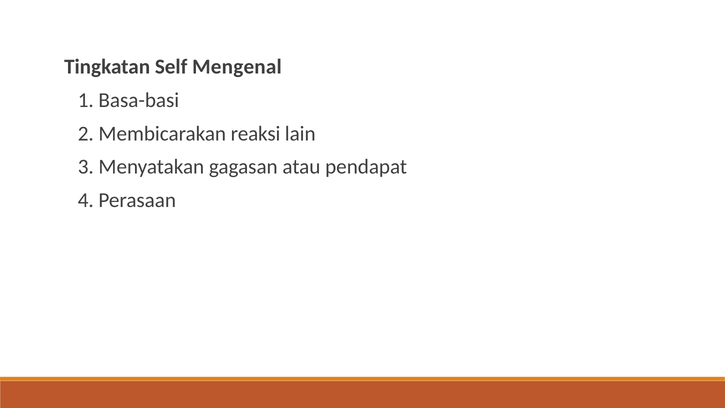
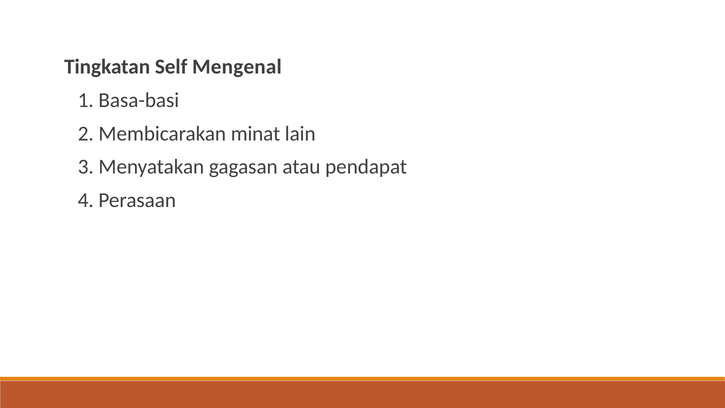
reaksi: reaksi -> minat
